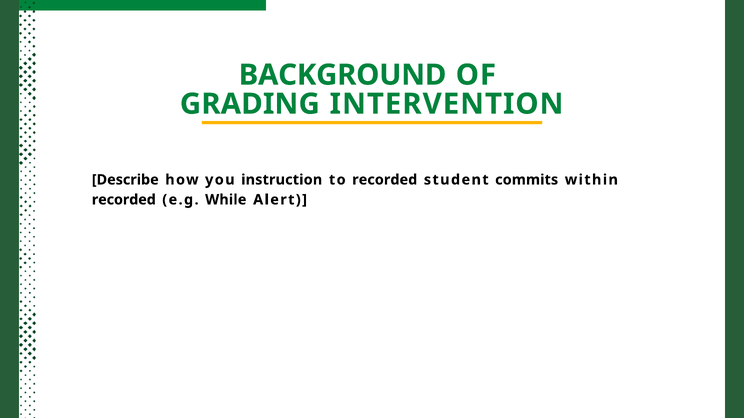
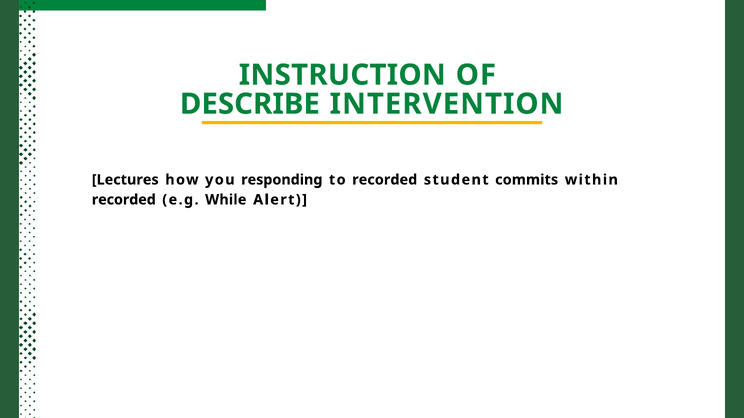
BACKGROUND: BACKGROUND -> INSTRUCTION
GRADING: GRADING -> DESCRIBE
Describe: Describe -> Lectures
instruction: instruction -> responding
